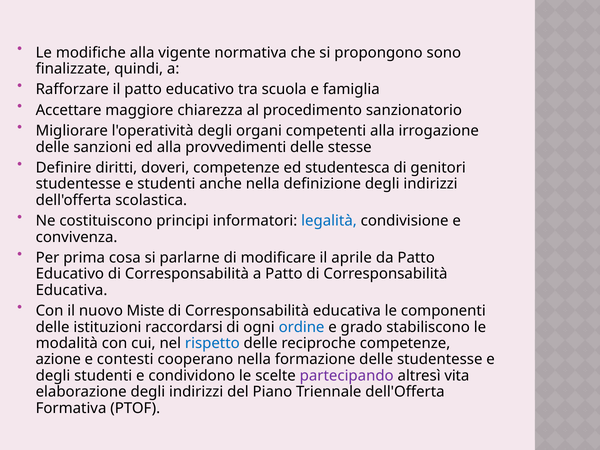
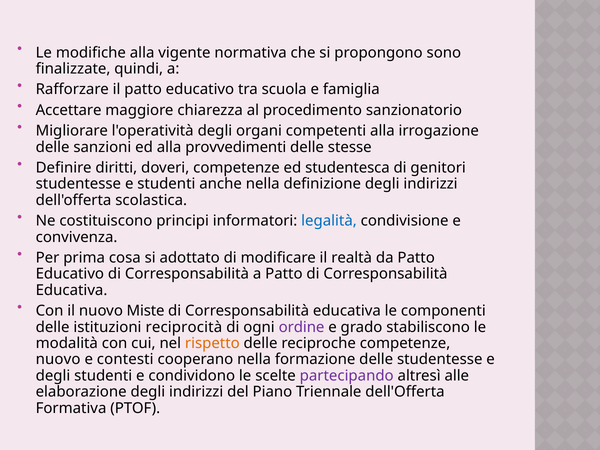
parlarne: parlarne -> adottato
aprile: aprile -> realtà
raccordarsi: raccordarsi -> reciprocità
ordine colour: blue -> purple
rispetto colour: blue -> orange
azione at (58, 360): azione -> nuovo
vita: vita -> alle
